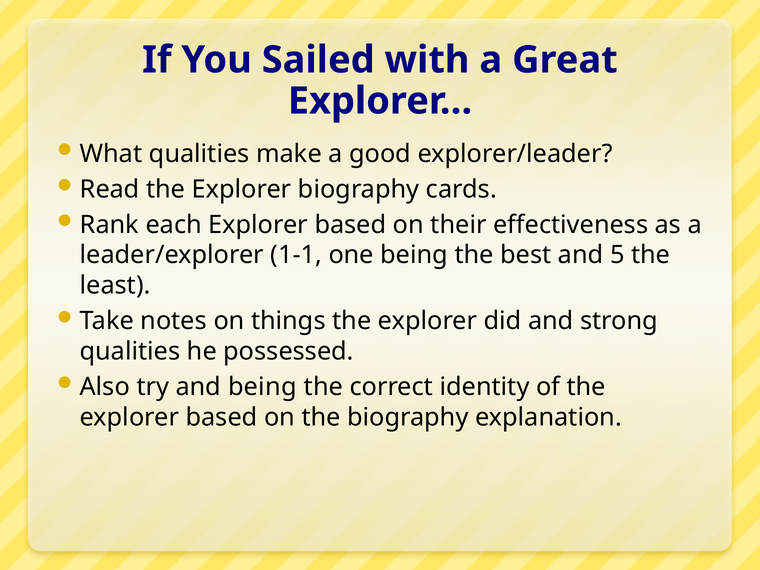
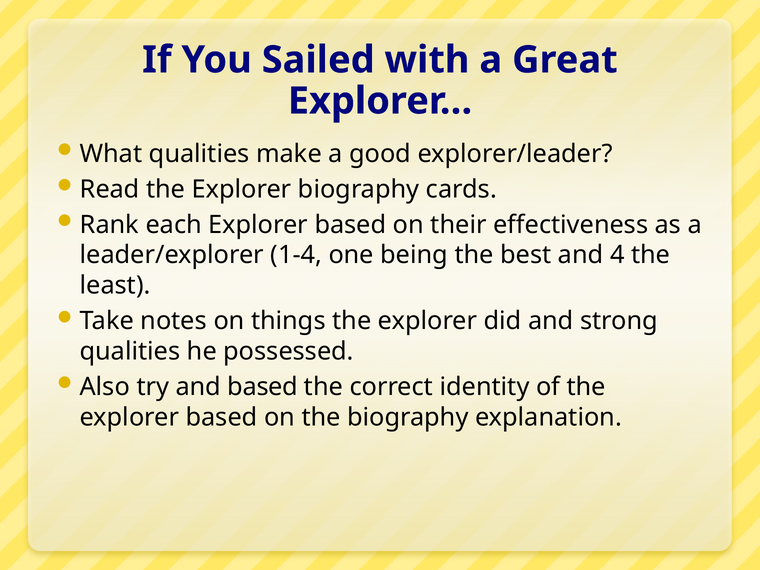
1-1: 1-1 -> 1-4
5: 5 -> 4
and being: being -> based
